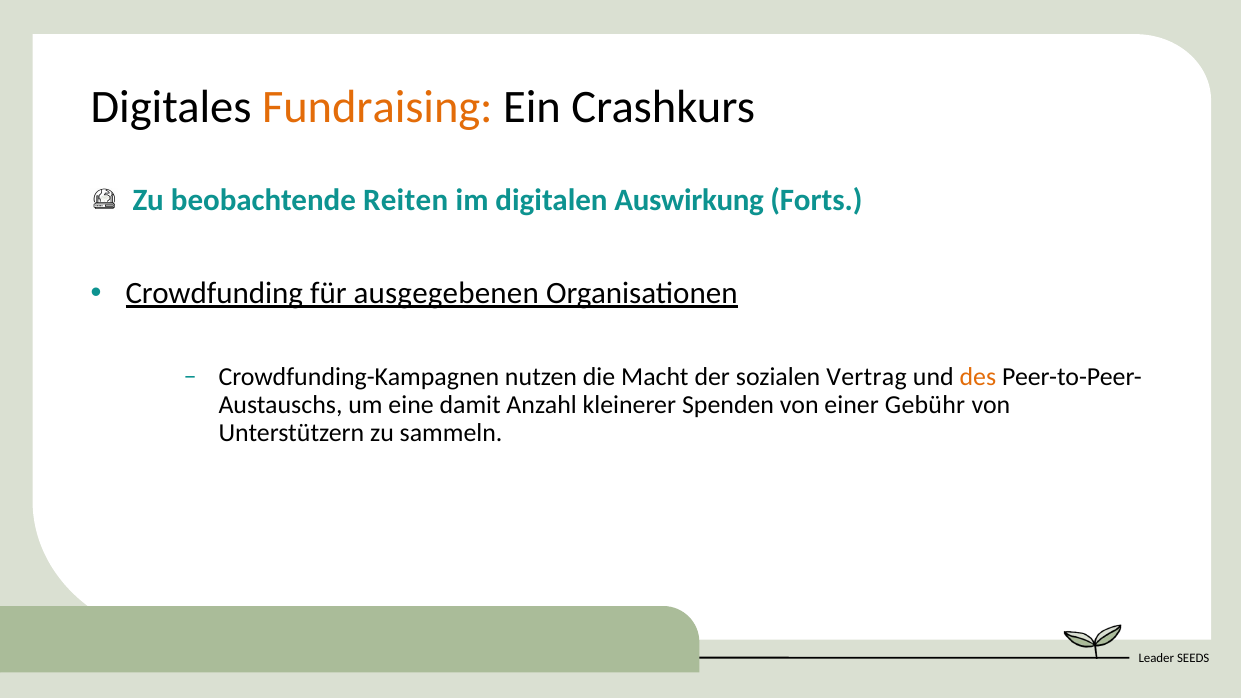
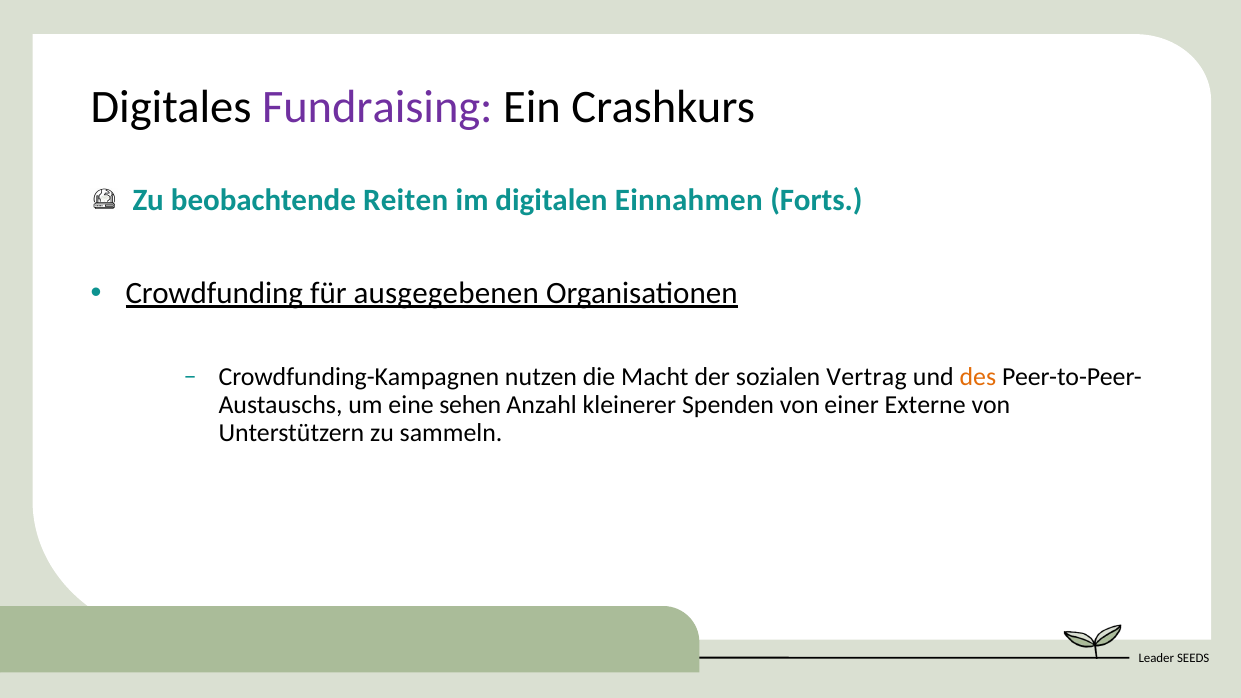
Fundraising colour: orange -> purple
Auswirkung: Auswirkung -> Einnahmen
damit: damit -> sehen
Gebühr: Gebühr -> Externe
